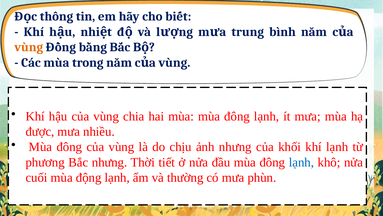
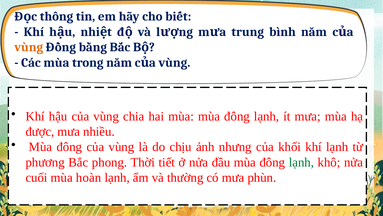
Bắc nhưng: nhưng -> phong
lạnh at (301, 162) colour: blue -> green
động: động -> hoàn
